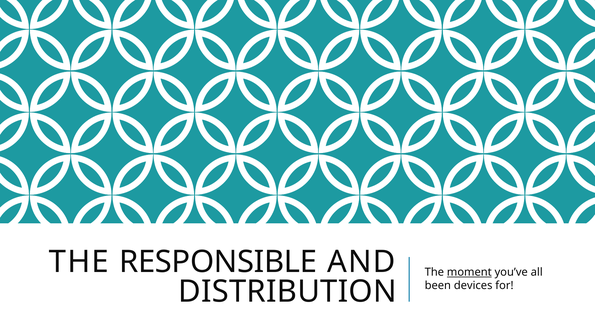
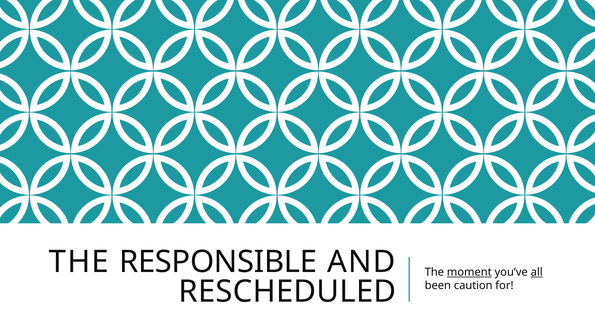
all underline: none -> present
devices: devices -> caution
DISTRIBUTION: DISTRIBUTION -> RESCHEDULED
